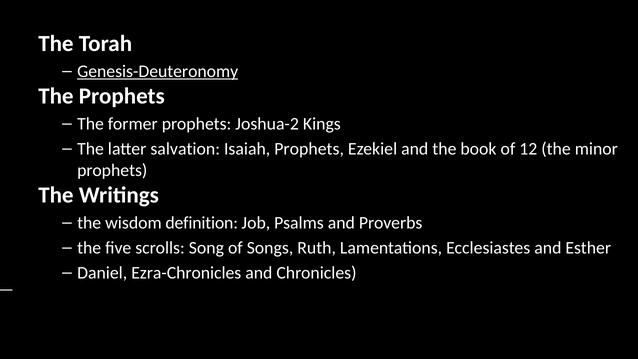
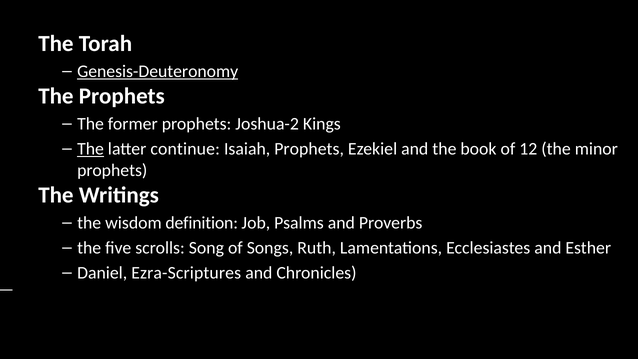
The at (91, 149) underline: none -> present
salvation: salvation -> continue
Ezra-Chronicles: Ezra-Chronicles -> Ezra-Scriptures
